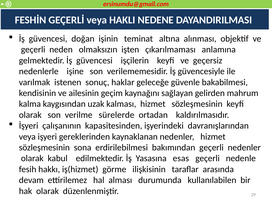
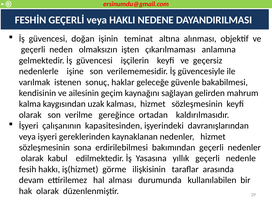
sürelerde: sürelerde -> gereğince
esas: esas -> yıllık
